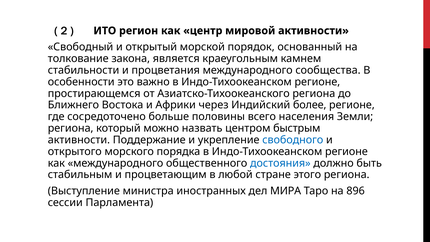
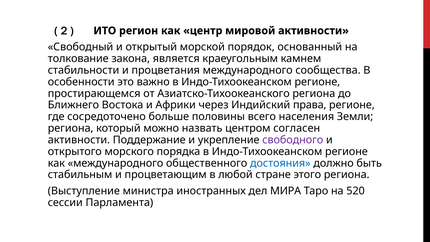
более: более -> права
быстрым: быстрым -> согласен
свободного colour: blue -> purple
896: 896 -> 520
